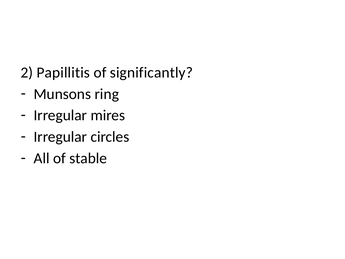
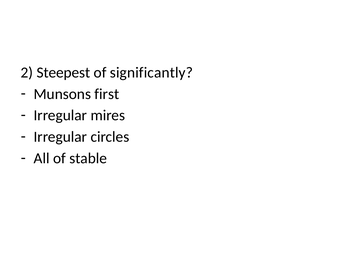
Papillitis: Papillitis -> Steepest
ring: ring -> first
